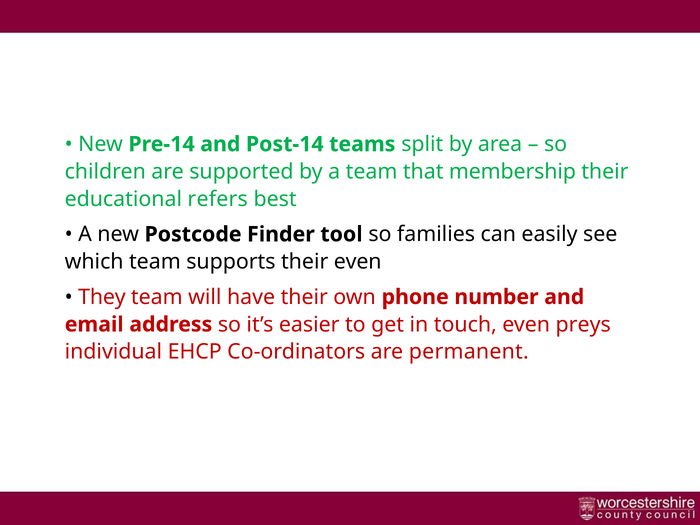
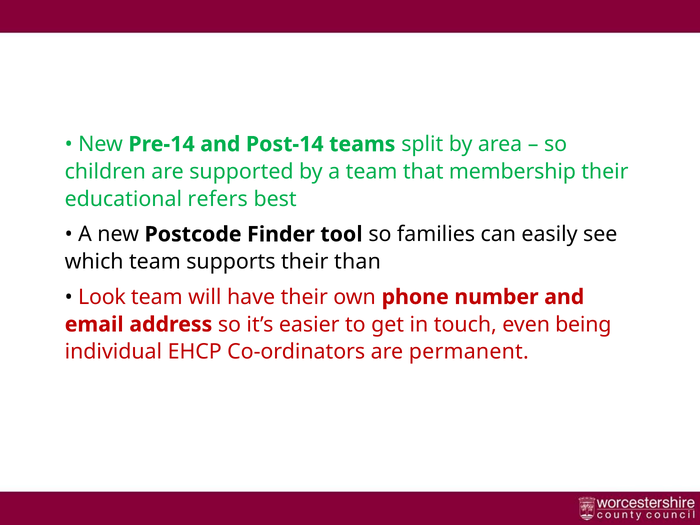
their even: even -> than
They: They -> Look
preys: preys -> being
